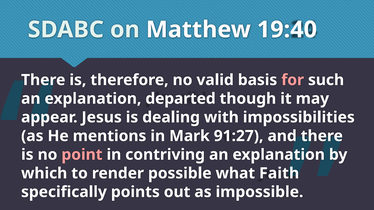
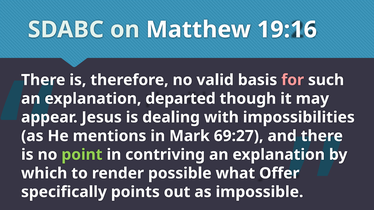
19:40: 19:40 -> 19:16
91:27: 91:27 -> 69:27
point colour: pink -> light green
Faith: Faith -> Offer
